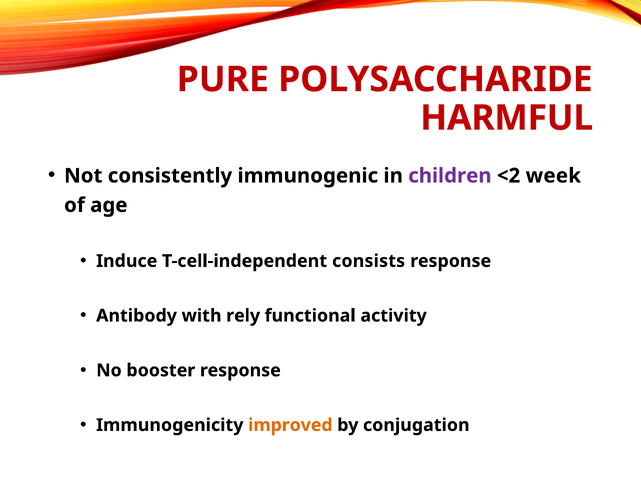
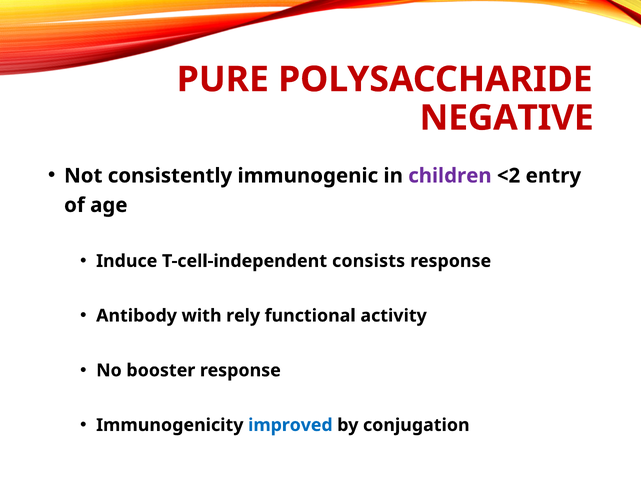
HARMFUL: HARMFUL -> NEGATIVE
week: week -> entry
improved colour: orange -> blue
